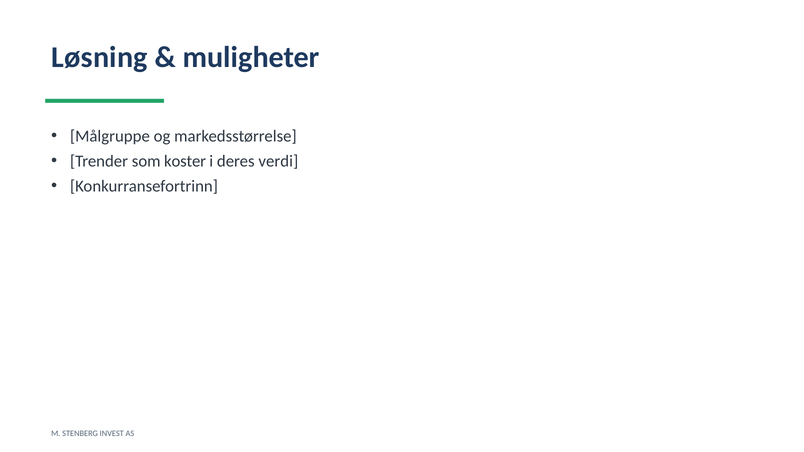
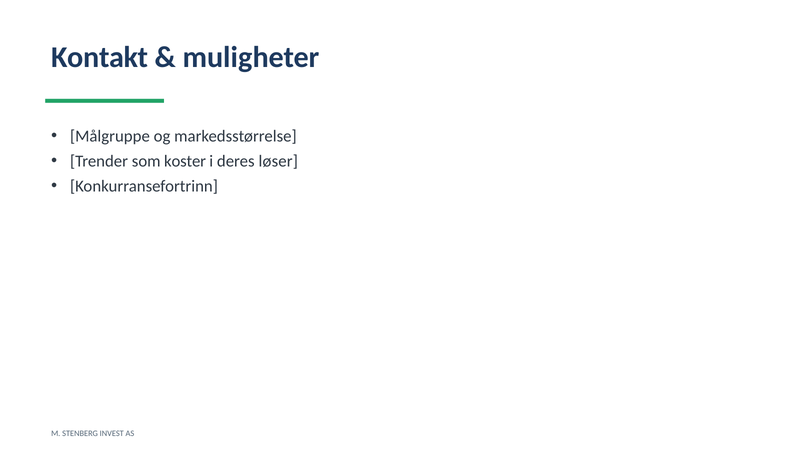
Løsning: Løsning -> Kontakt
verdi: verdi -> løser
